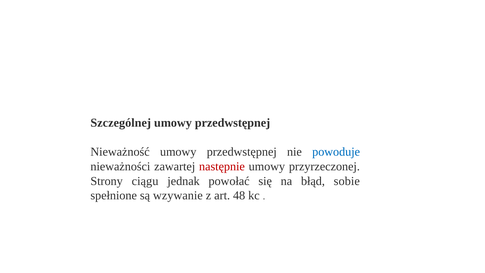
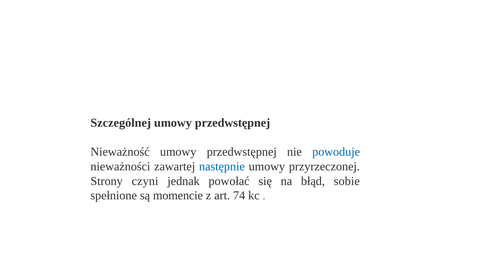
następnie colour: red -> blue
ciągu: ciągu -> czyni
wzywanie: wzywanie -> momencie
48: 48 -> 74
